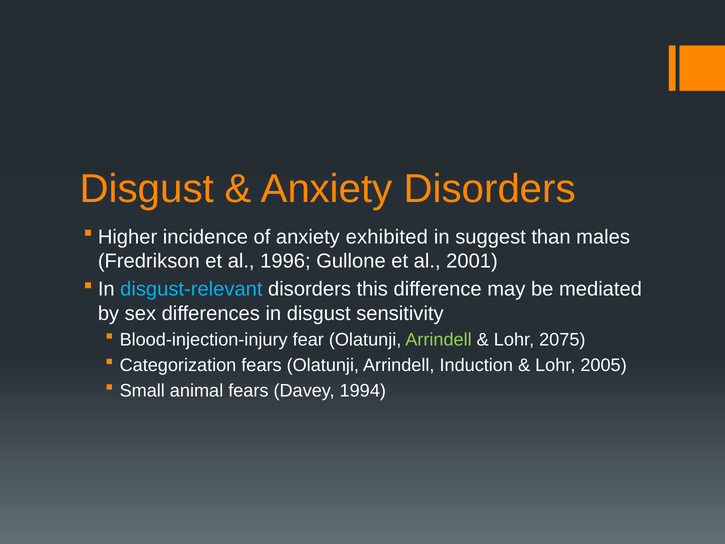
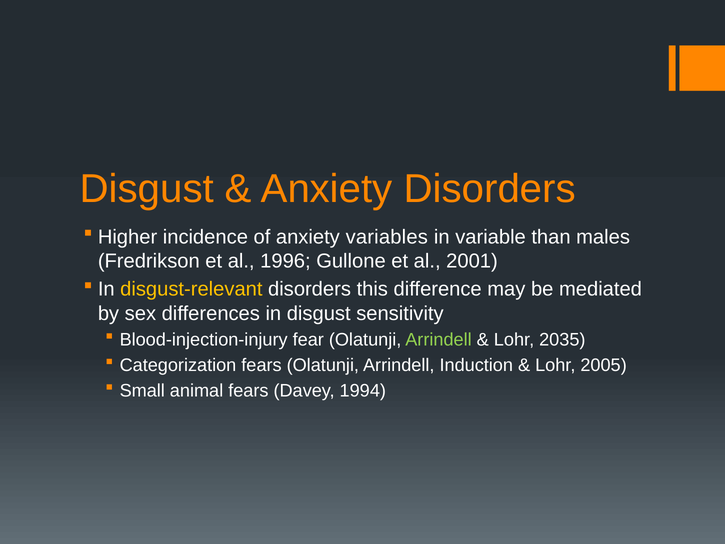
exhibited: exhibited -> variables
suggest: suggest -> variable
disgust-relevant colour: light blue -> yellow
2075: 2075 -> 2035
